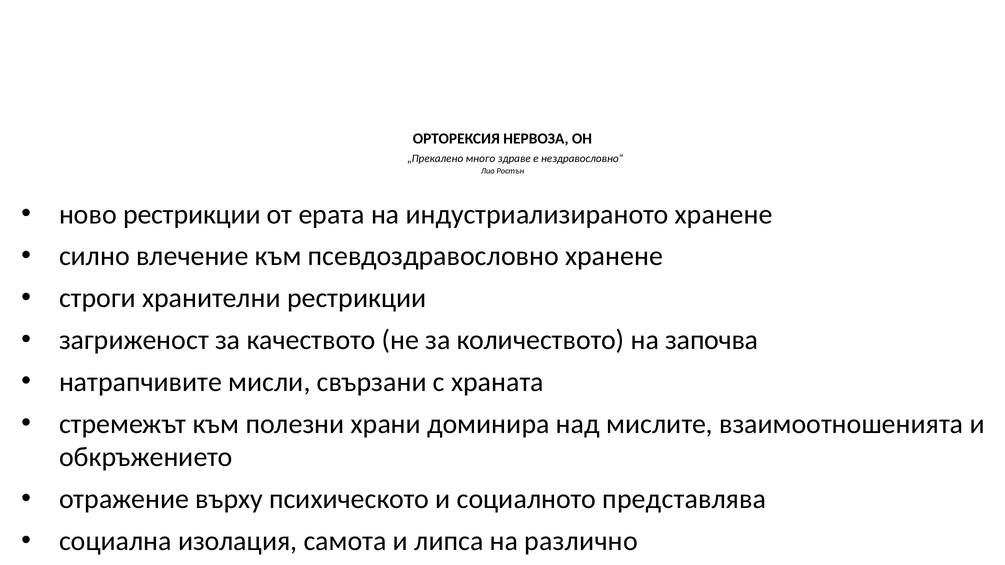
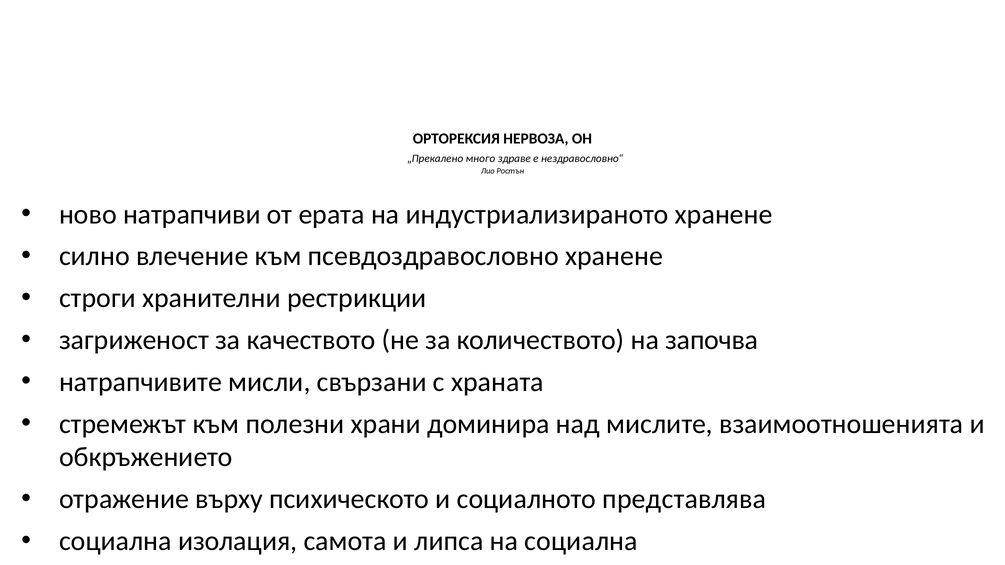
ново рестрикции: рестрикции -> натрапчиви
на различно: различно -> социална
